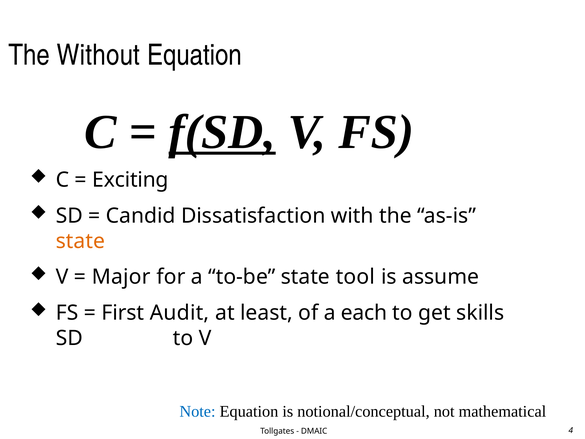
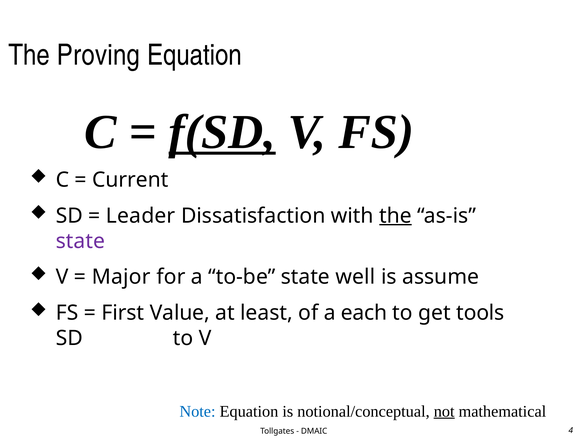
Without: Without -> Proving
Exciting: Exciting -> Current
Candid: Candid -> Leader
the at (395, 216) underline: none -> present
state at (80, 241) colour: orange -> purple
tool: tool -> well
Audit: Audit -> Value
skills: skills -> tools
not underline: none -> present
